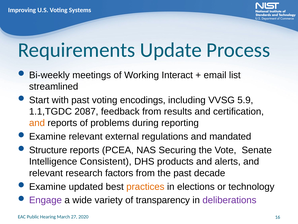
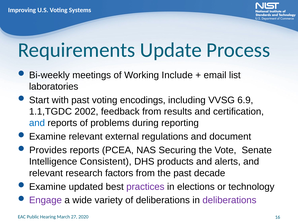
Interact: Interact -> Include
streamlined: streamlined -> laboratories
5.9: 5.9 -> 6.9
2087: 2087 -> 2002
and at (37, 123) colour: orange -> blue
mandated: mandated -> document
Structure: Structure -> Provides
practices colour: orange -> purple
of transparency: transparency -> deliberations
